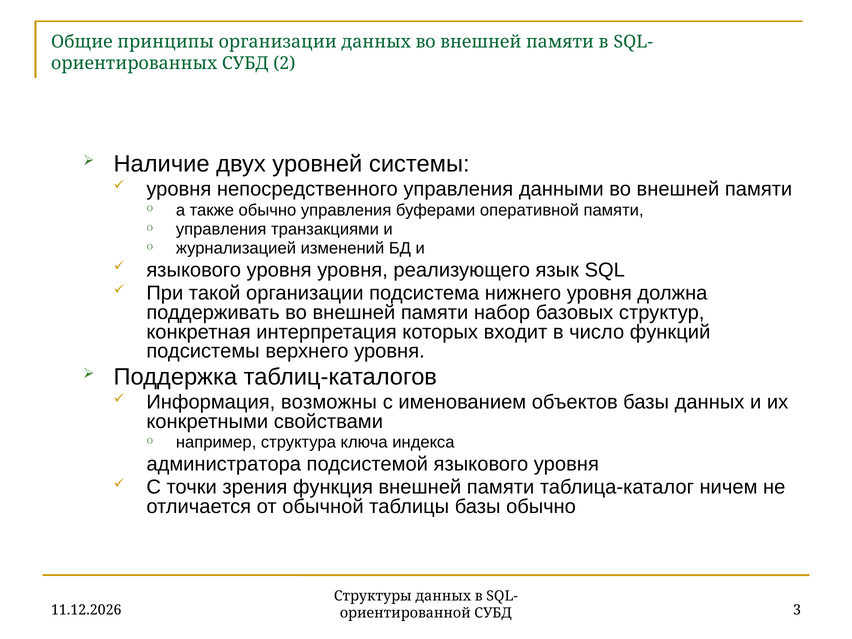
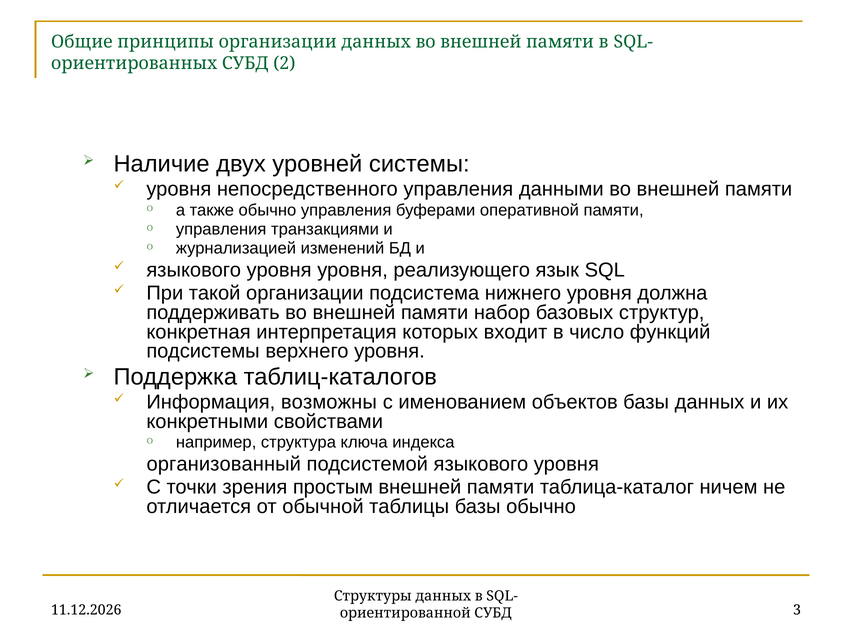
администратора: администратора -> организованный
функция: функция -> простым
